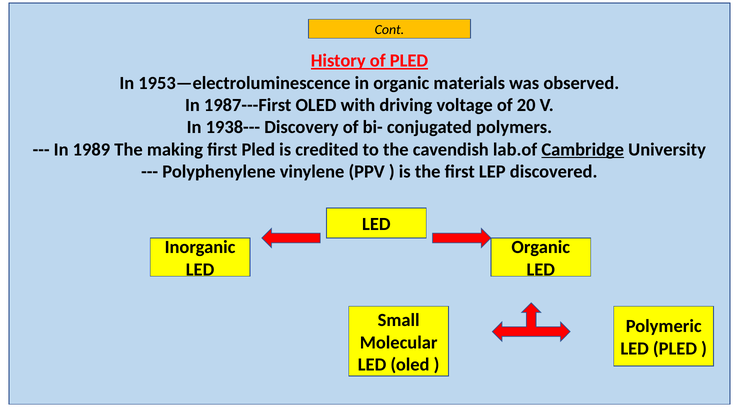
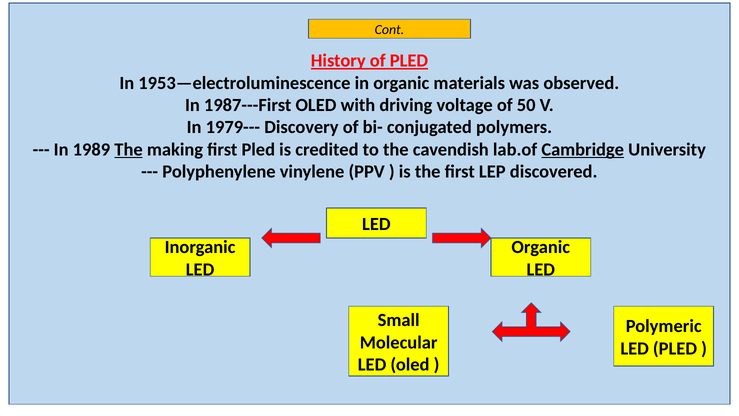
20: 20 -> 50
1938---: 1938--- -> 1979---
The at (129, 149) underline: none -> present
